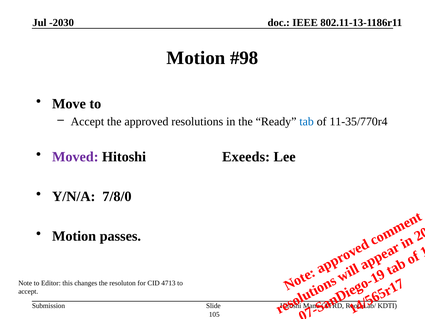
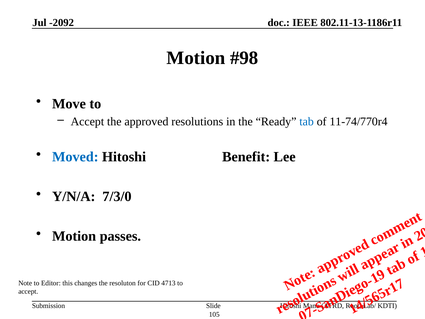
-2030: -2030 -> -2092
11-35/770r4: 11-35/770r4 -> 11-74/770r4
Moved colour: purple -> blue
Exeeds: Exeeds -> Benefit
7/8/0: 7/8/0 -> 7/3/0
